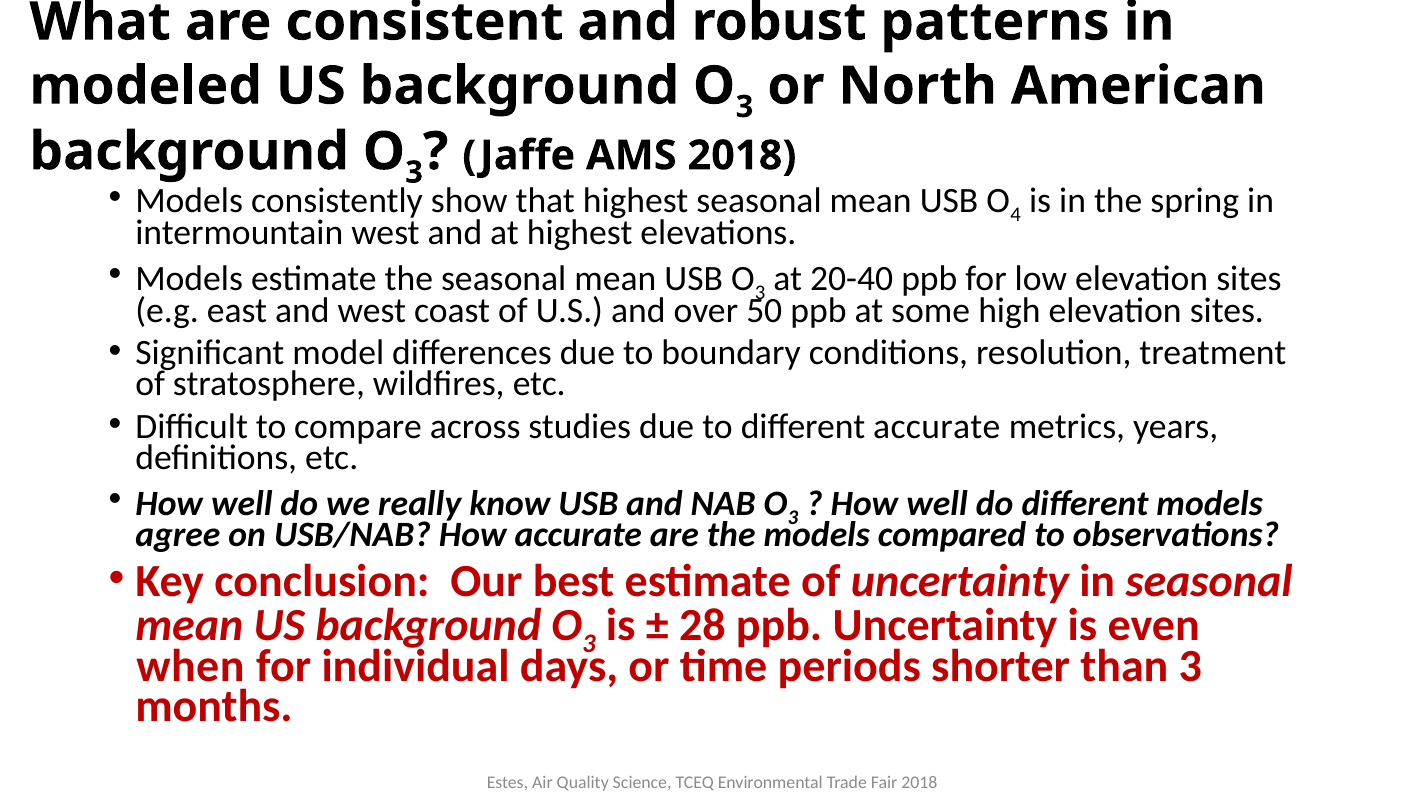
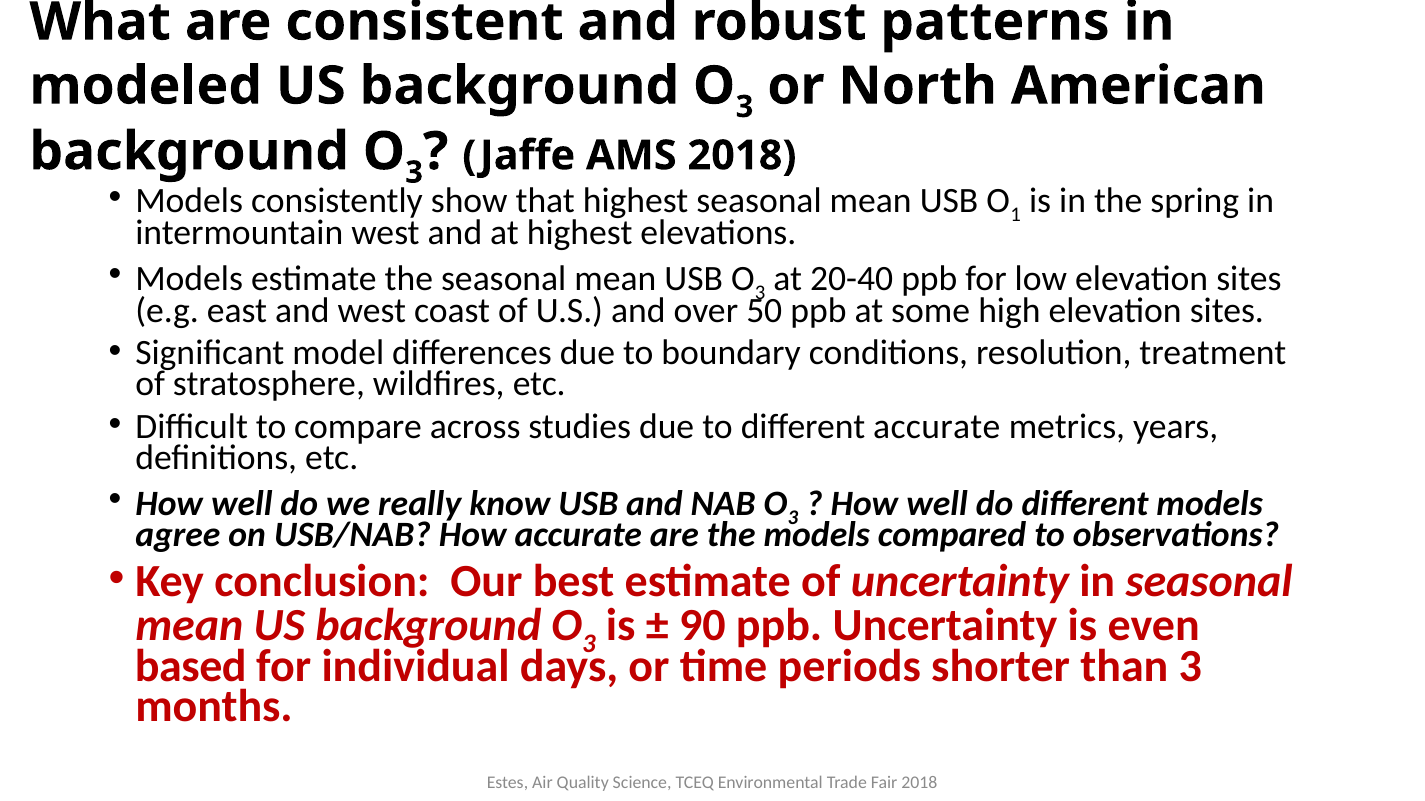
4: 4 -> 1
28: 28 -> 90
when: when -> based
